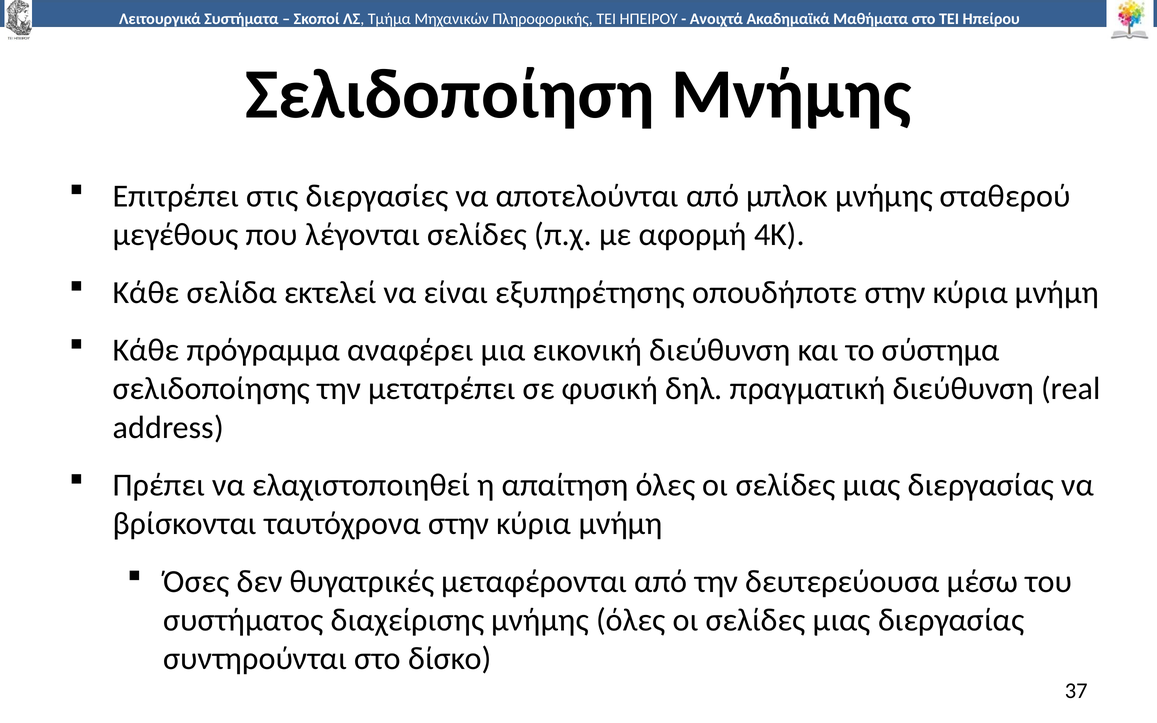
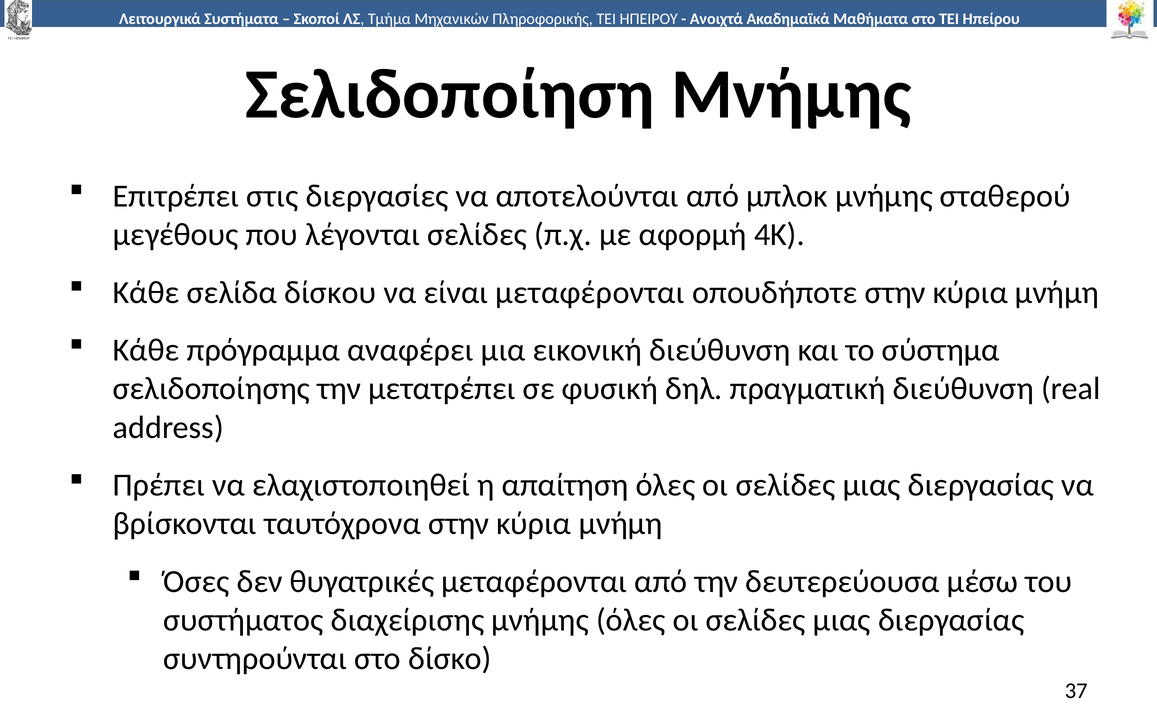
εκτελεί: εκτελεί -> δίσκου
είναι εξυπηρέτησης: εξυπηρέτησης -> μεταφέρονται
